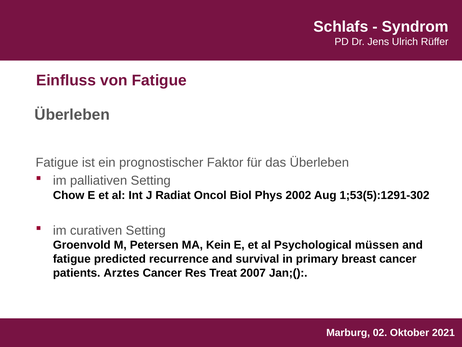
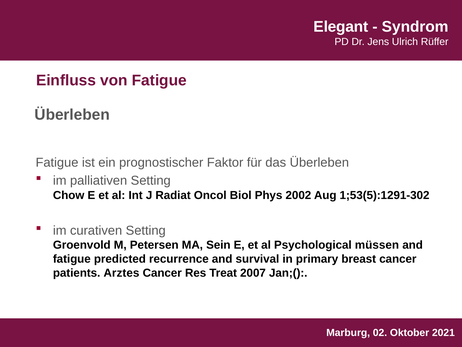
Schlafs: Schlafs -> Elegant
Kein: Kein -> Sein
